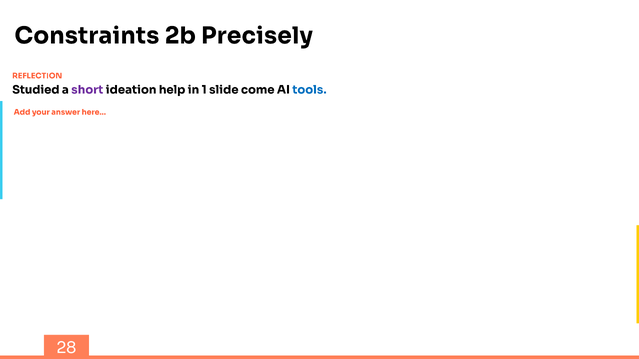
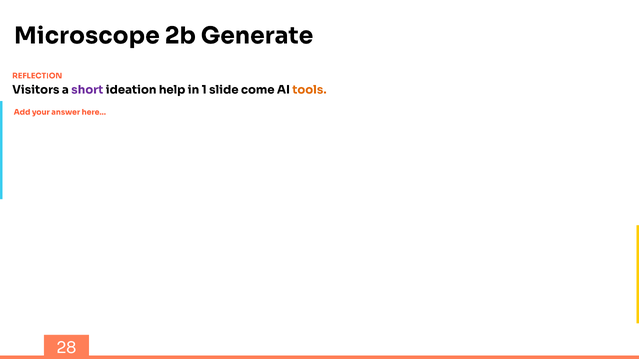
Constraints: Constraints -> Microscope
Precisely: Precisely -> Generate
Studied: Studied -> Visitors
tools colour: blue -> orange
